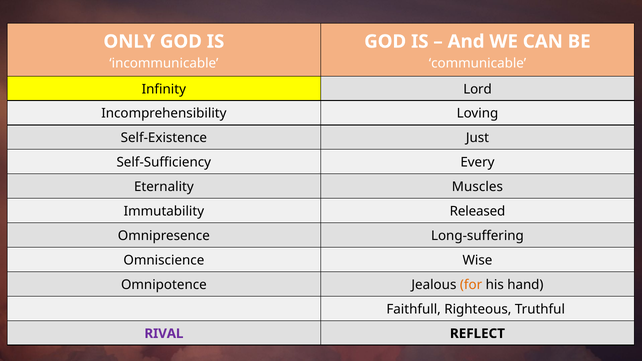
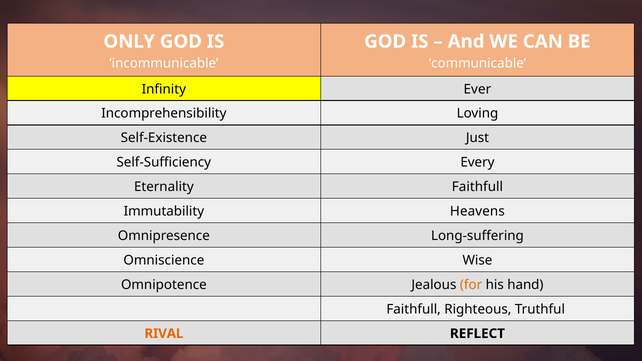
Lord: Lord -> Ever
Eternality Muscles: Muscles -> Faithfull
Released: Released -> Heavens
RIVAL colour: purple -> orange
